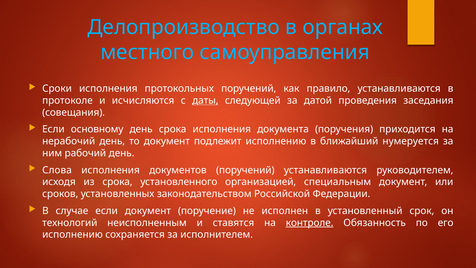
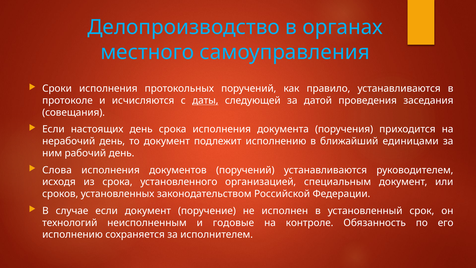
основному: основному -> настоящих
нумеруется: нумеруется -> единицами
ставятся: ставятся -> годовые
контроле underline: present -> none
